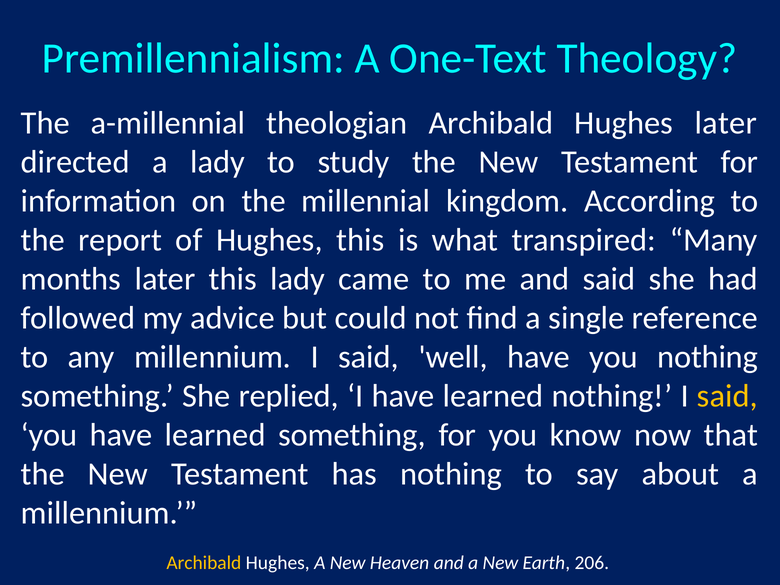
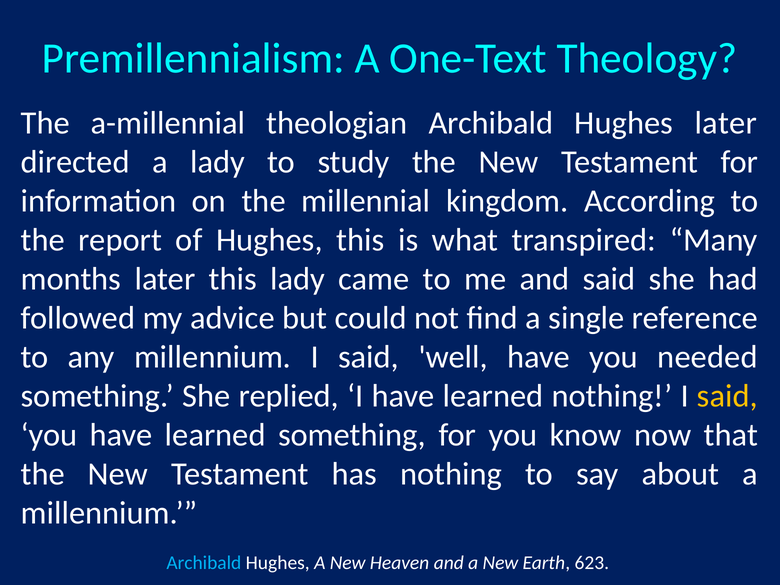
you nothing: nothing -> needed
Archibald at (204, 563) colour: yellow -> light blue
206: 206 -> 623
